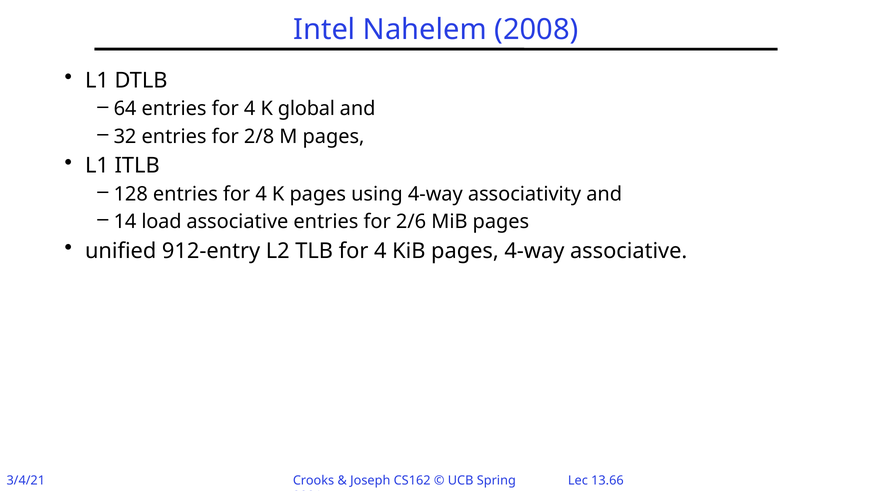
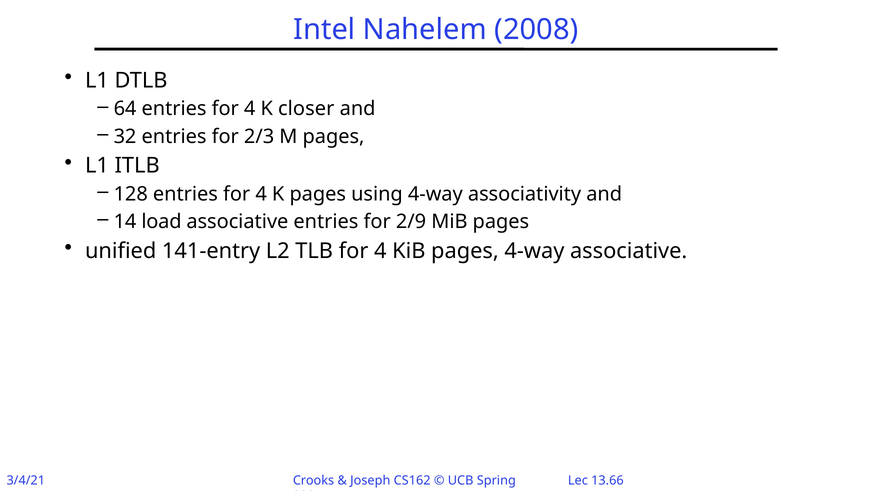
global: global -> closer
2/8: 2/8 -> 2/3
2/6: 2/6 -> 2/9
912-entry: 912-entry -> 141-entry
